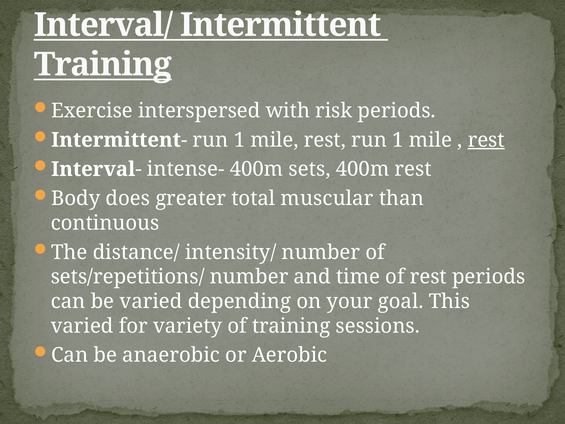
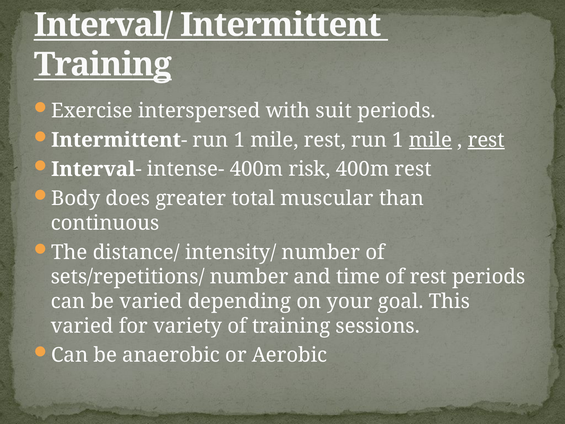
risk: risk -> suit
mile at (431, 140) underline: none -> present
sets: sets -> risk
